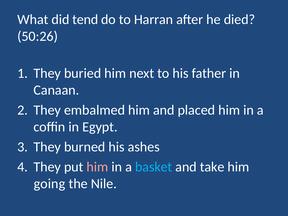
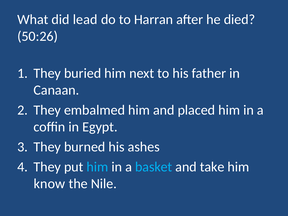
tend: tend -> lead
him at (97, 167) colour: pink -> light blue
going: going -> know
